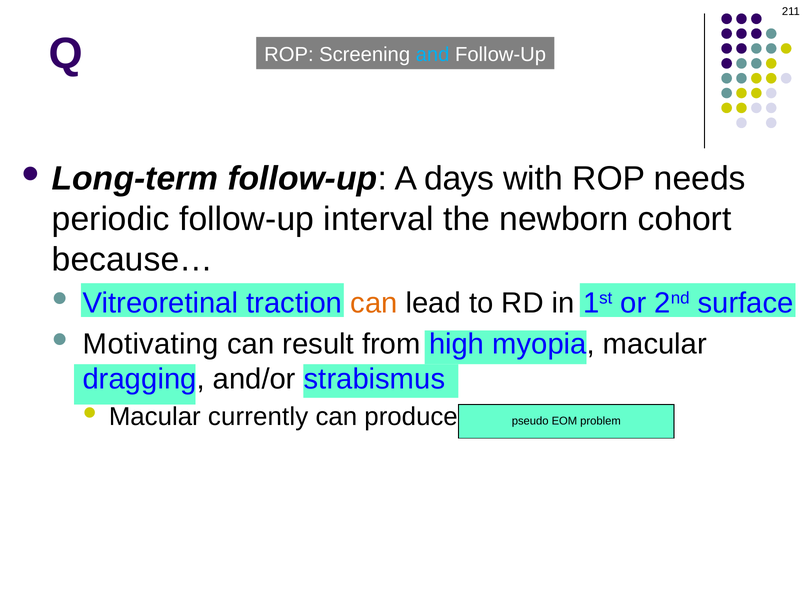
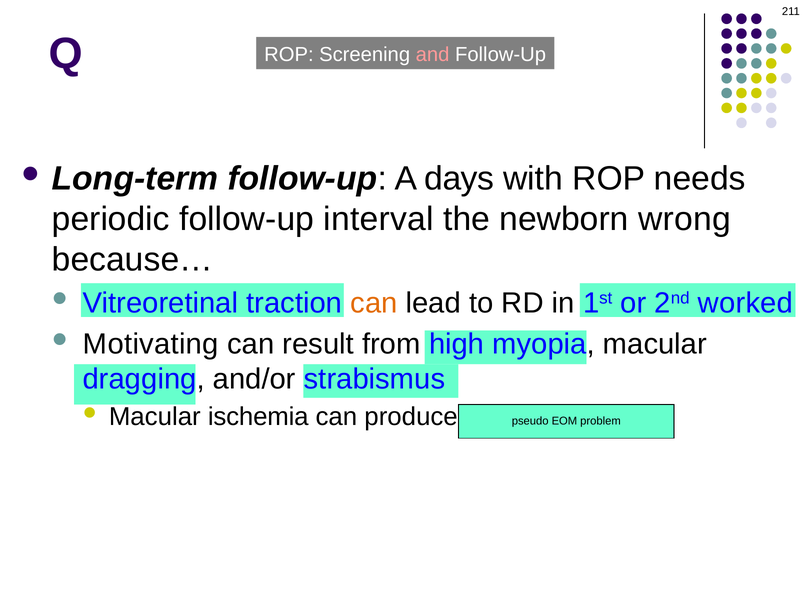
and colour: light blue -> pink
cohort: cohort -> wrong
surface: surface -> worked
currently: currently -> ischemia
